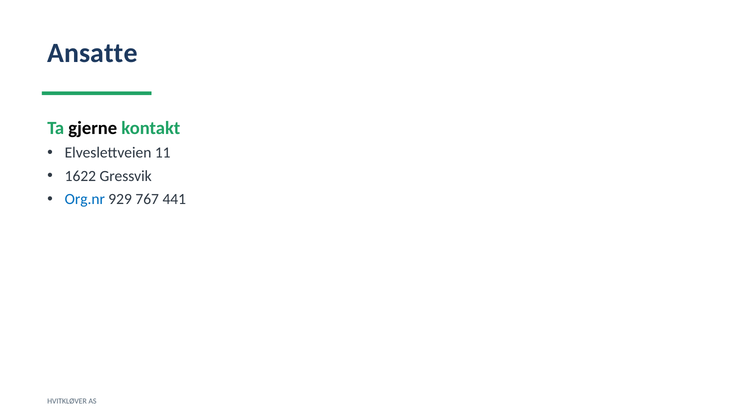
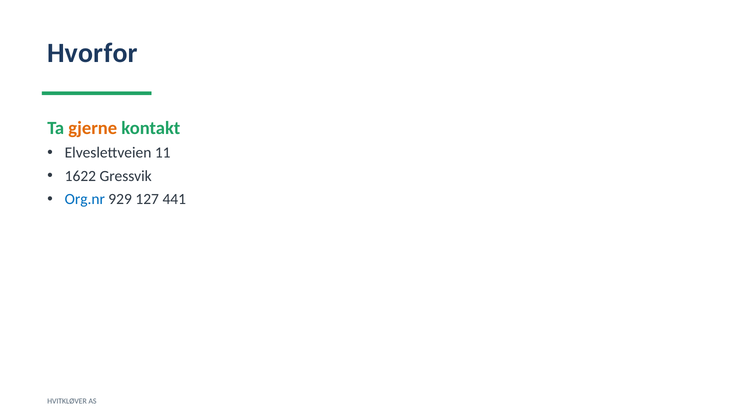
Ansatte: Ansatte -> Hvorfor
gjerne colour: black -> orange
767: 767 -> 127
